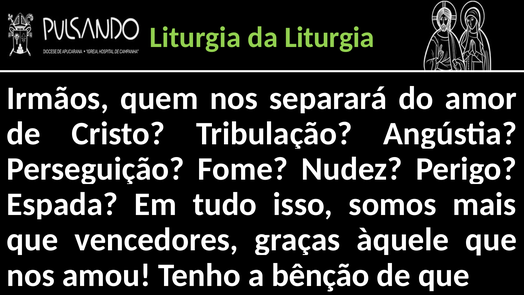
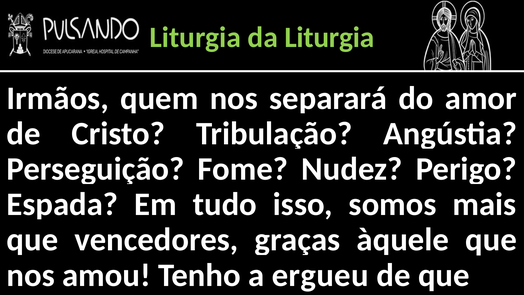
bênção: bênção -> ergueu
